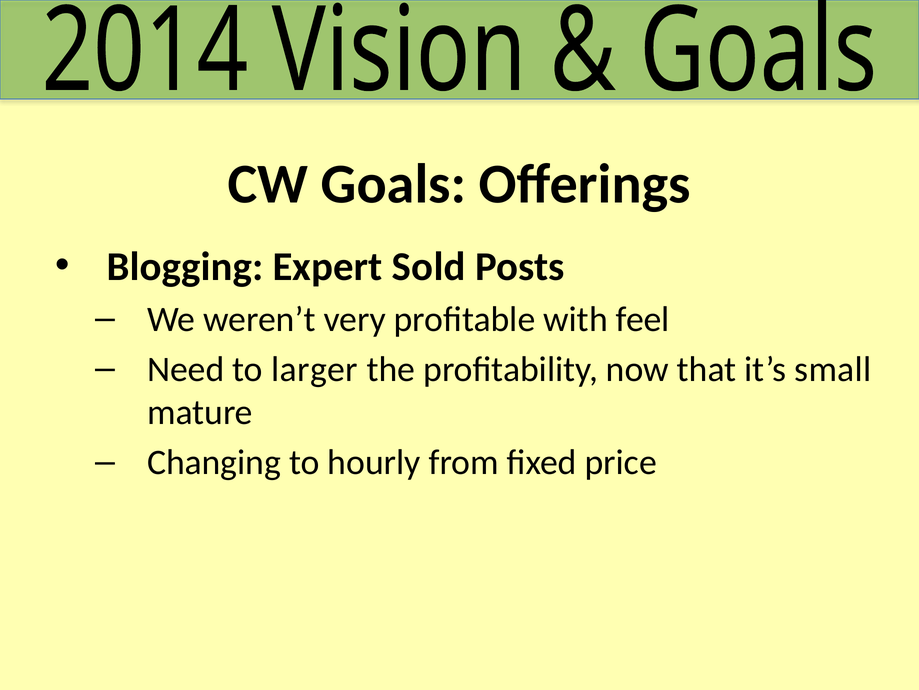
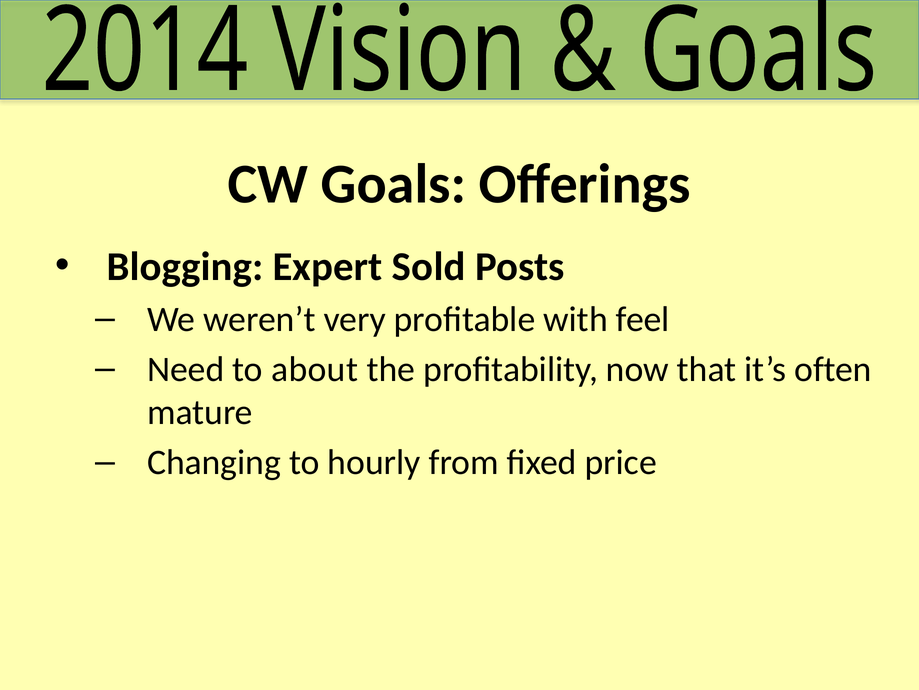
larger: larger -> about
small: small -> often
